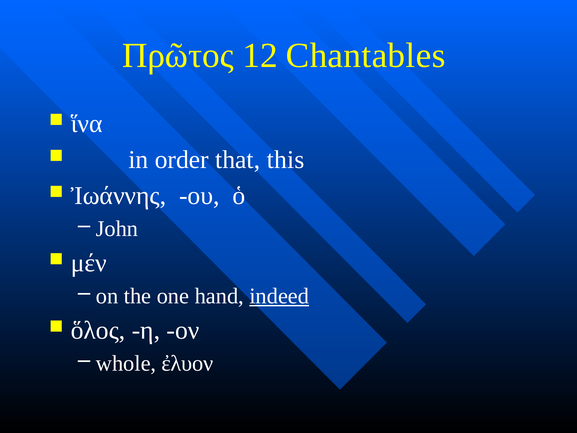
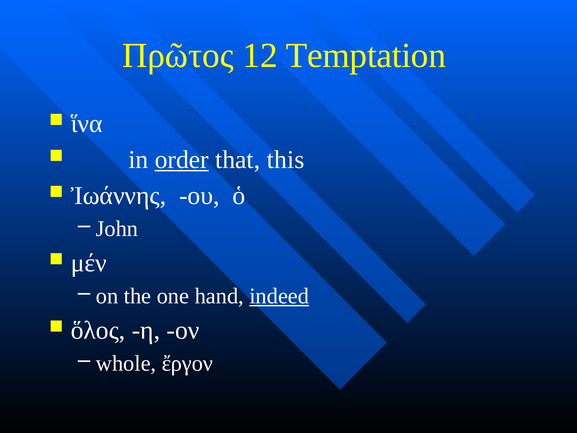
Chantables: Chantables -> Temptation
order underline: none -> present
ἐλυον: ἐλυον -> ἔργον
